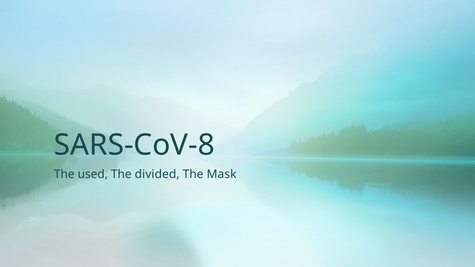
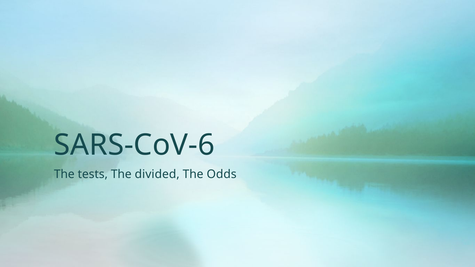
SARS-CoV-8: SARS-CoV-8 -> SARS-CoV-6
used: used -> tests
Mask: Mask -> Odds
